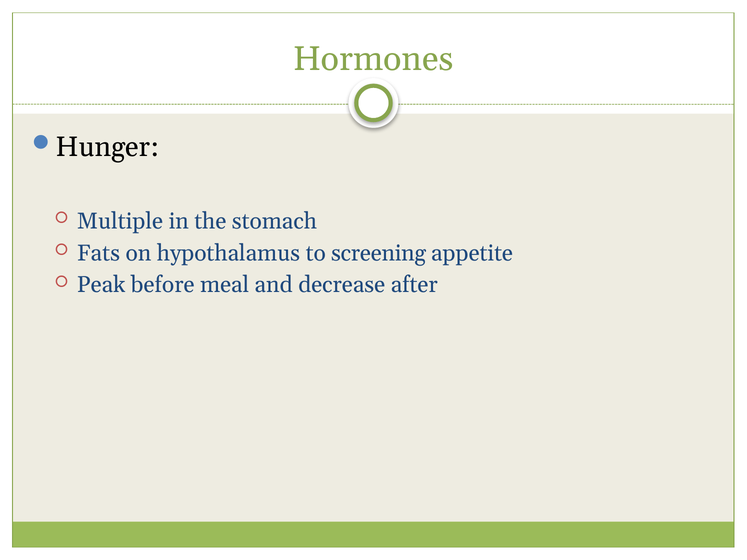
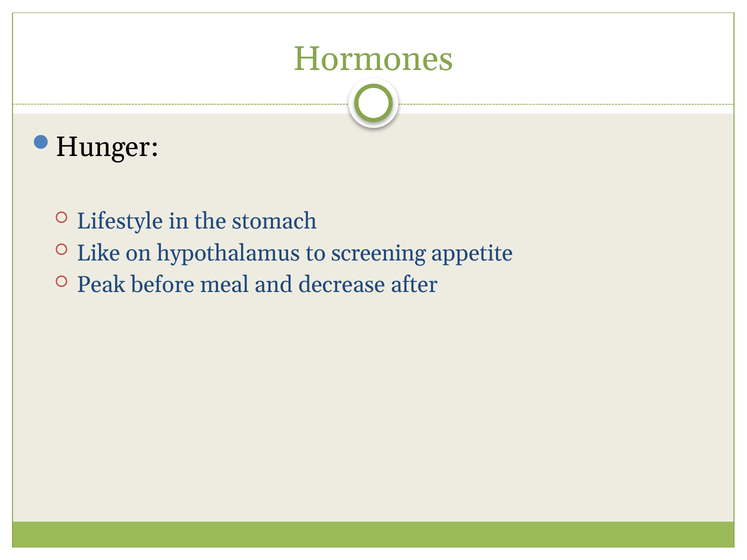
Multiple: Multiple -> Lifestyle
Fats: Fats -> Like
